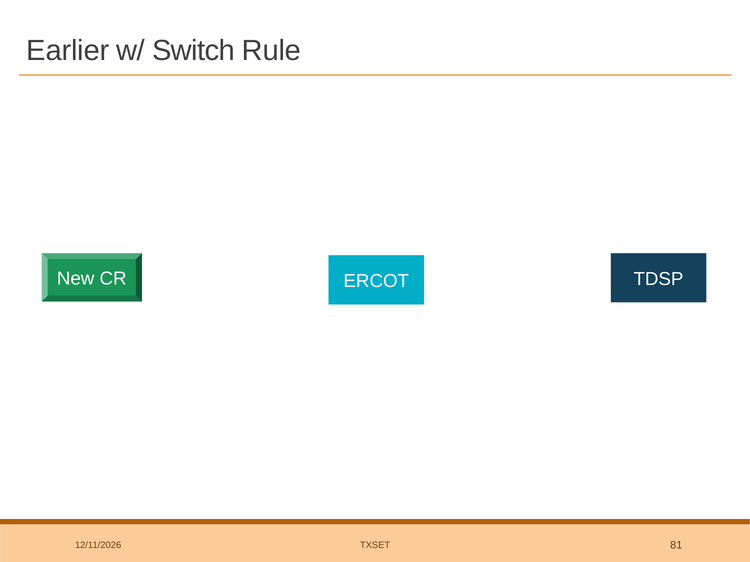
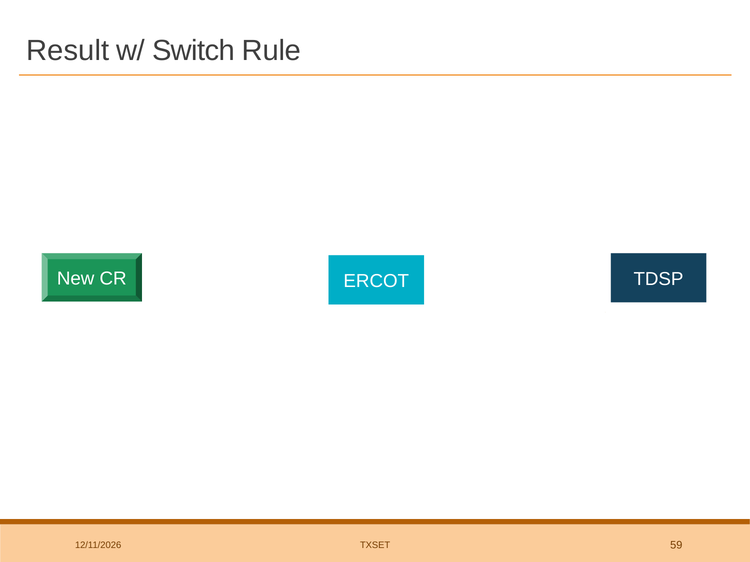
Earlier at (68, 51): Earlier -> Result
81: 81 -> 59
